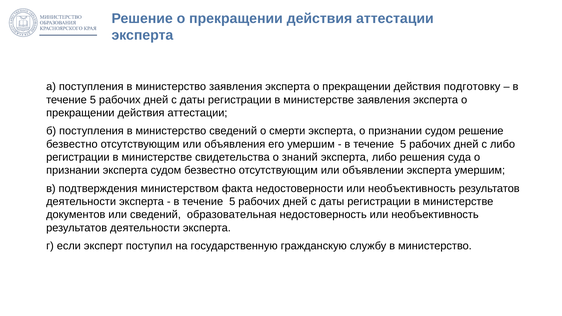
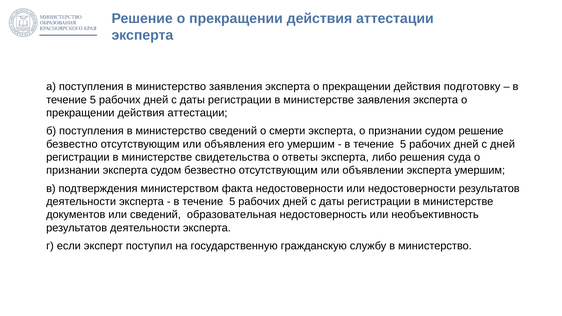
с либо: либо -> дней
знаний: знаний -> ответы
недостоверности или необъективность: необъективность -> недостоверности
